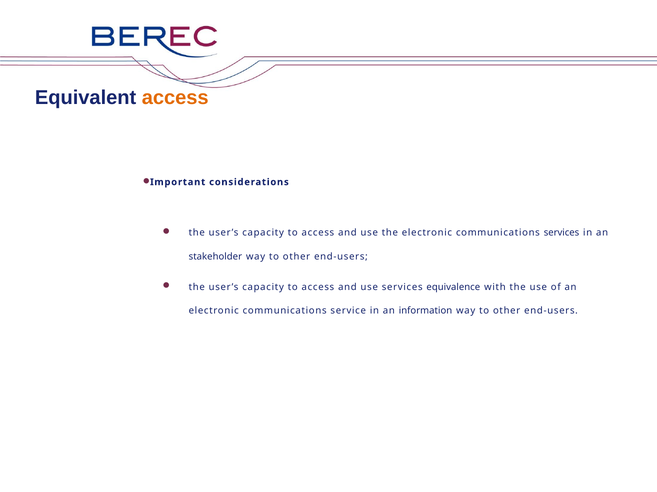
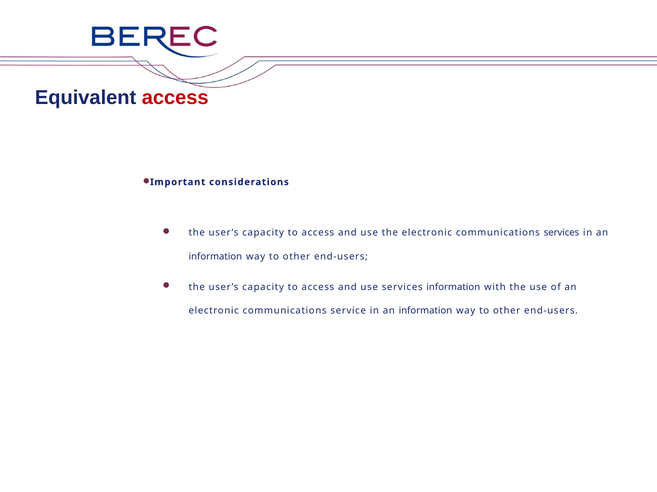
access at (175, 98) colour: orange -> red
stakeholder at (215, 257): stakeholder -> information
services equivalence: equivalence -> information
